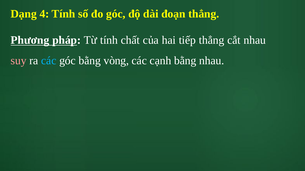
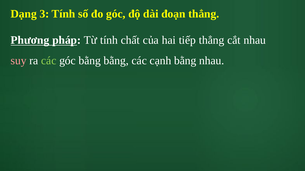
4: 4 -> 3
các at (49, 61) colour: light blue -> light green
bằng vòng: vòng -> bằng
